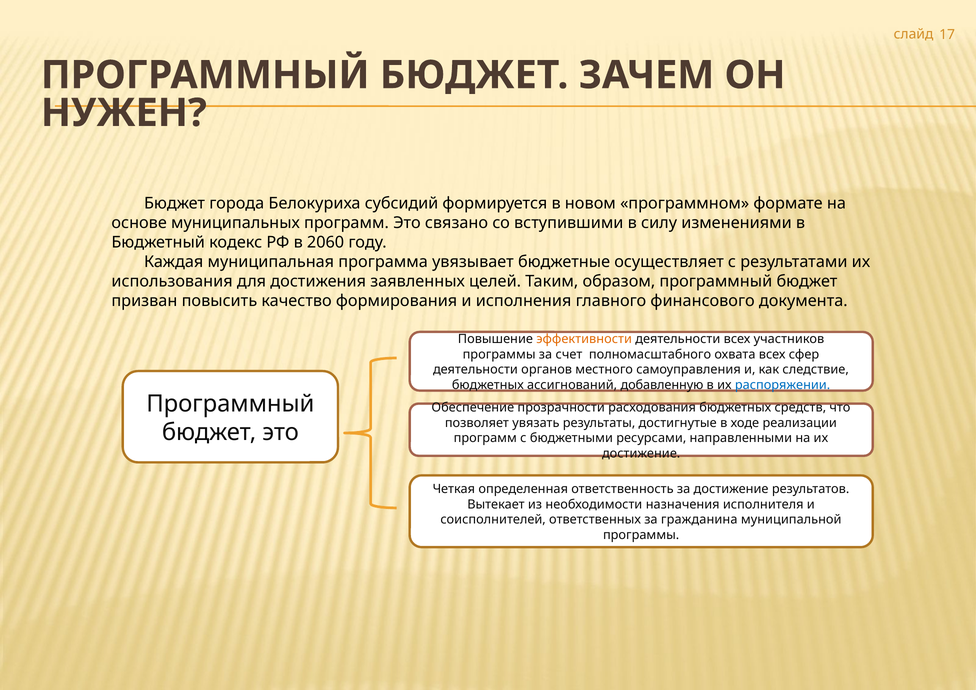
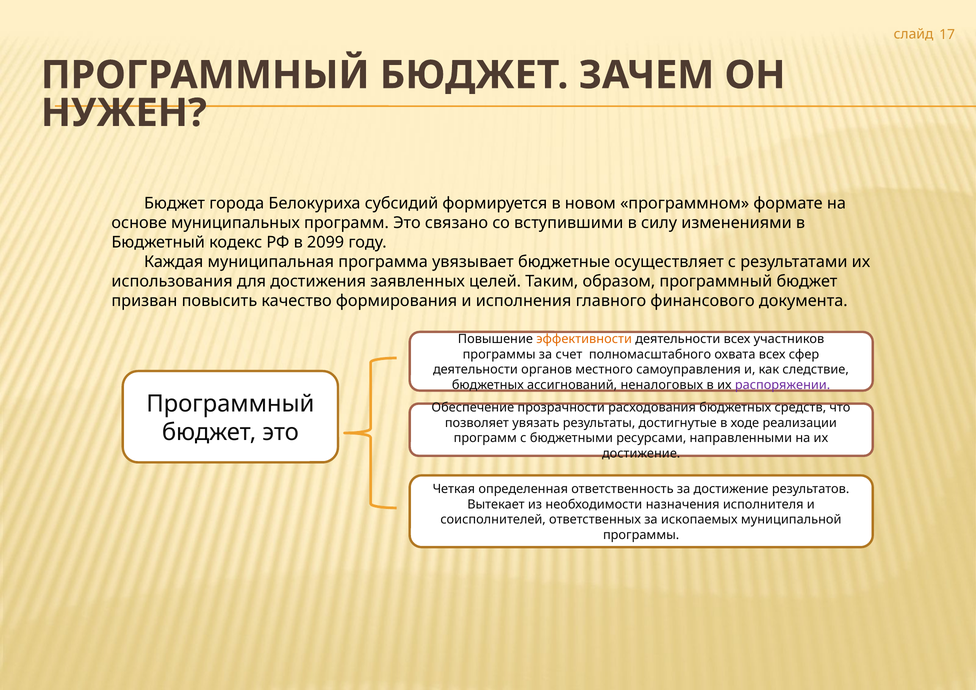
2060: 2060 -> 2099
добавленную: добавленную -> неналоговых
распоряжении colour: blue -> purple
гражданина: гражданина -> ископаемых
